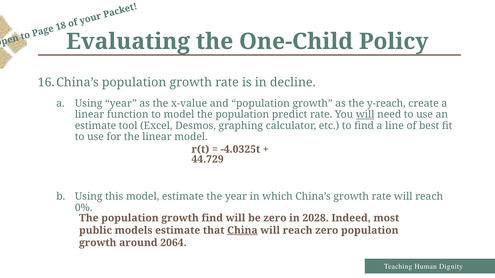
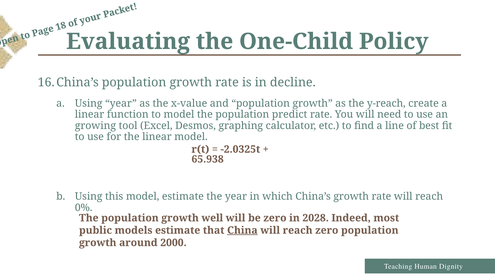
will at (365, 115) underline: present -> none
estimate at (95, 126): estimate -> growing
-4.0325t: -4.0325t -> -2.0325t
44.729: 44.729 -> 65.938
growth find: find -> well
2064: 2064 -> 2000
